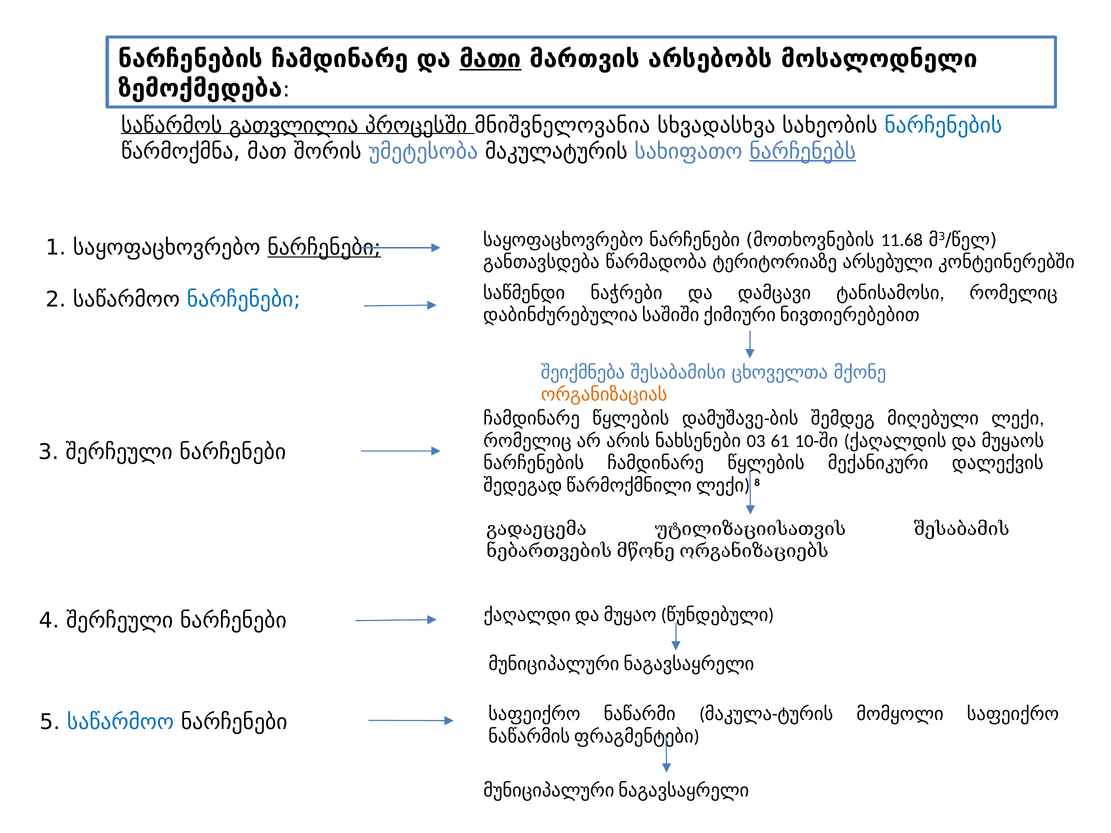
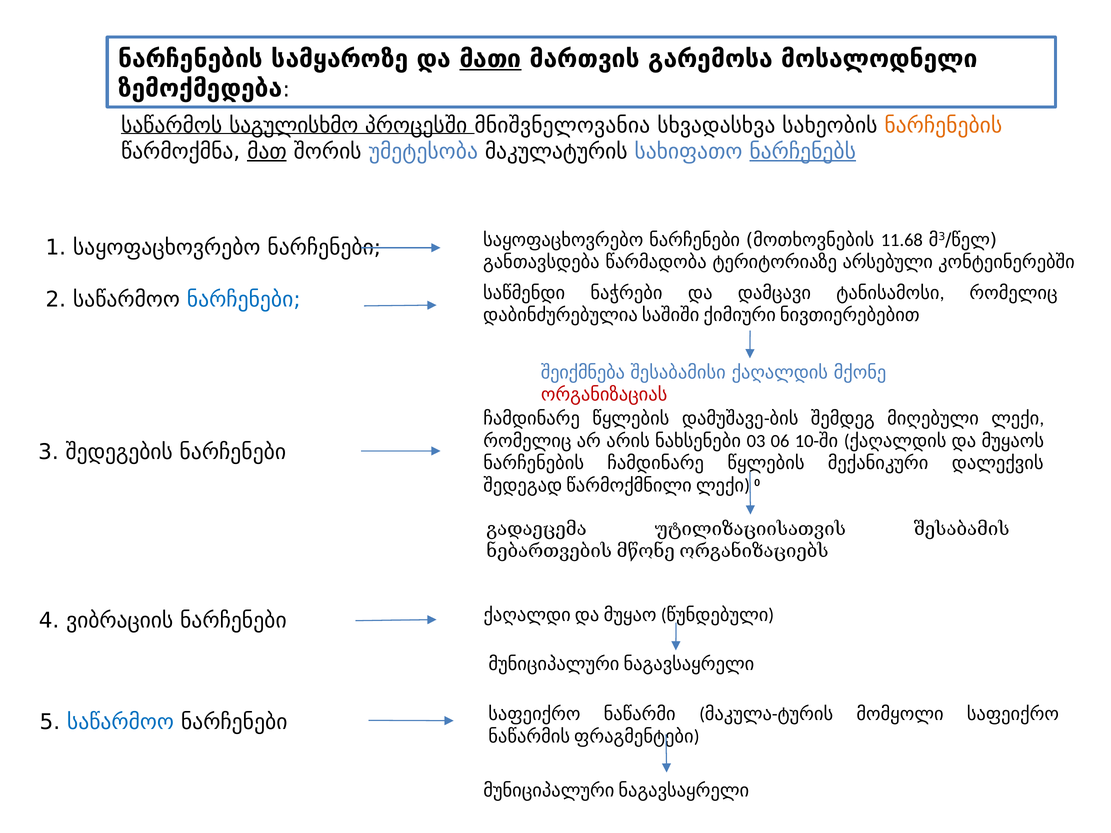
ჩამდინარე at (340, 59): ჩამდინარე -> სამყაროზე
არსებობს: არსებობს -> გარემოსა
გათვლილია: გათვლილია -> საგულისხმო
ნარჩენების at (943, 126) colour: blue -> orange
მათ underline: none -> present
ნარჩენები at (324, 248) underline: present -> none
შესაბამისი ცხოველთა: ცხოველთა -> ქაღალდის
ორგანიზაციას colour: orange -> red
61: 61 -> 06
3 შერჩეული: შერჩეული -> შედეგების
8: 8 -> 0
4 შერჩეული: შერჩეული -> ვიბრაციის
